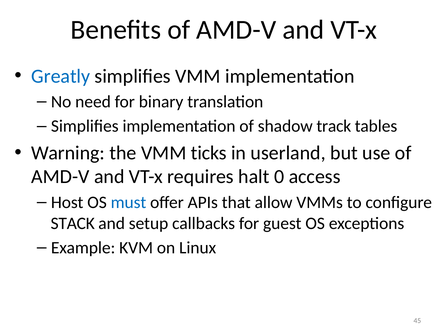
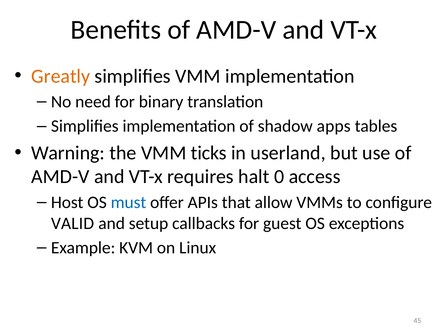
Greatly colour: blue -> orange
track: track -> apps
STACK: STACK -> VALID
